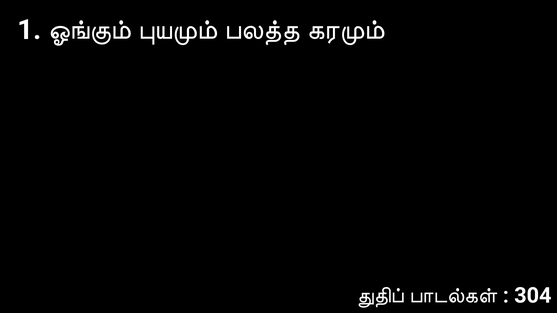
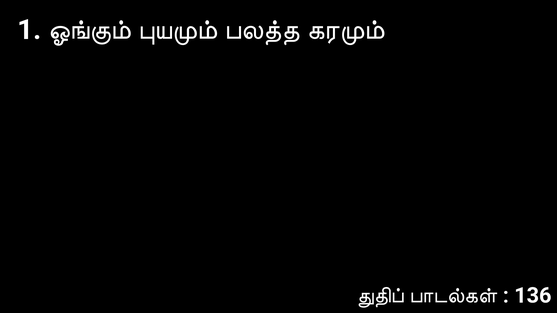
304: 304 -> 136
